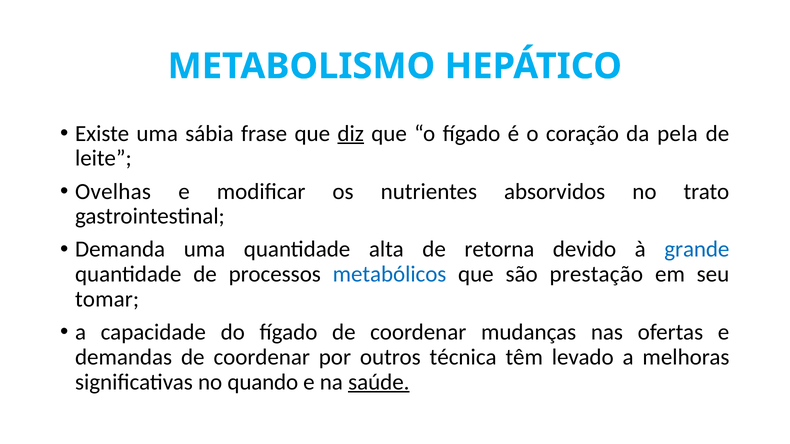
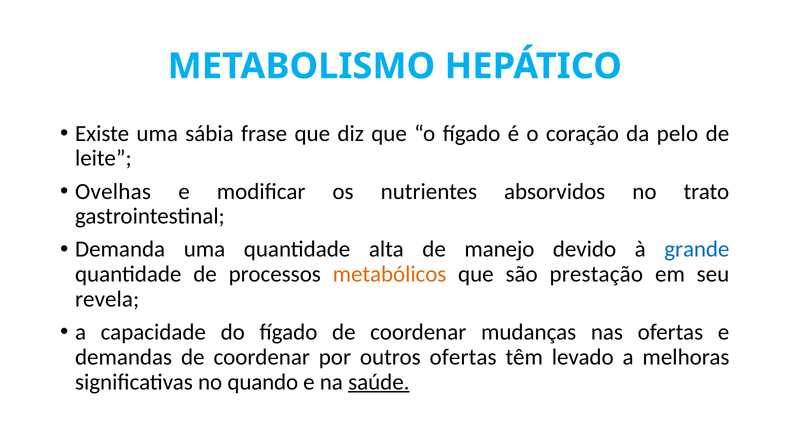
diz underline: present -> none
pela: pela -> pelo
retorna: retorna -> manejo
metabólicos colour: blue -> orange
tomar: tomar -> revela
outros técnica: técnica -> ofertas
